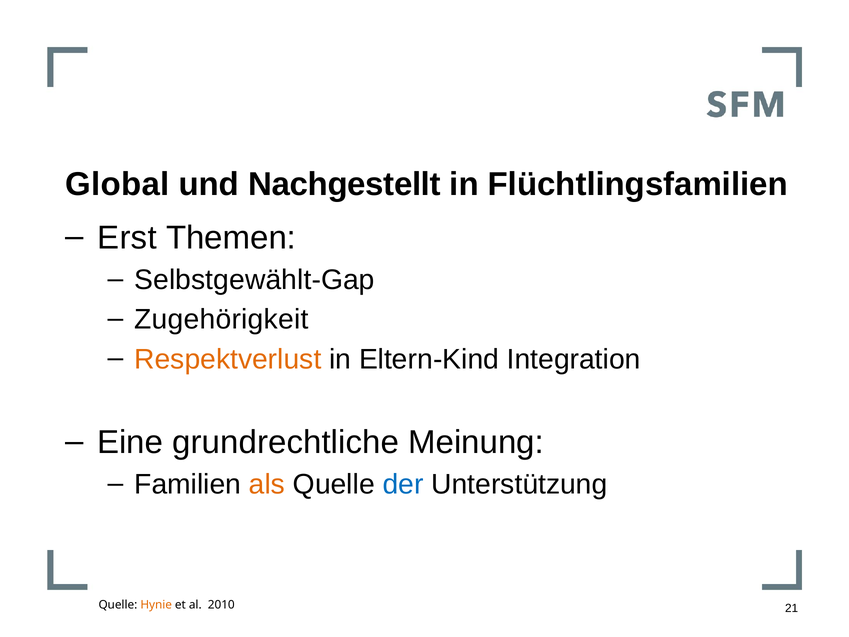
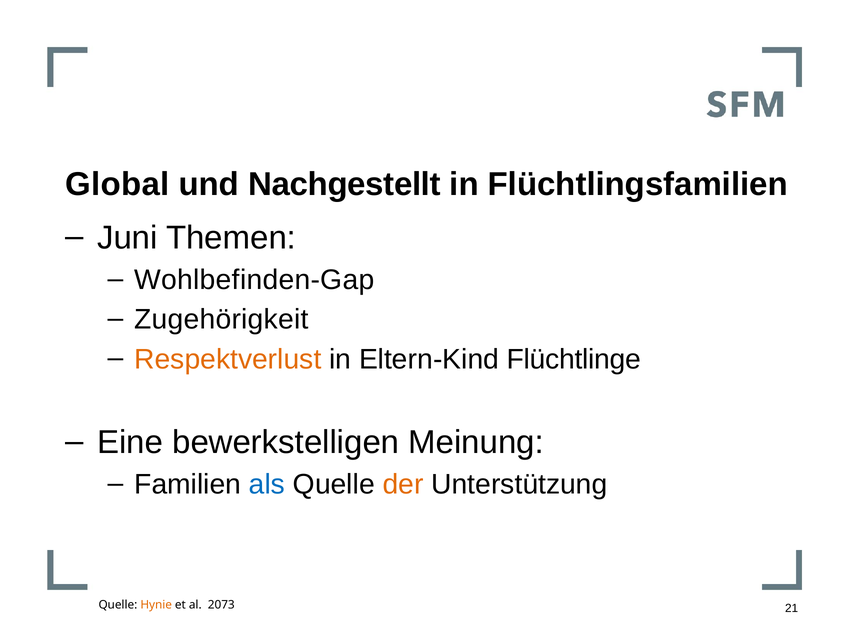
Erst: Erst -> Juni
Selbstgewählt-Gap: Selbstgewählt-Gap -> Wohlbefinden-Gap
Integration: Integration -> Flüchtlinge
grundrechtliche: grundrechtliche -> bewerkstelligen
als colour: orange -> blue
der colour: blue -> orange
2010: 2010 -> 2073
